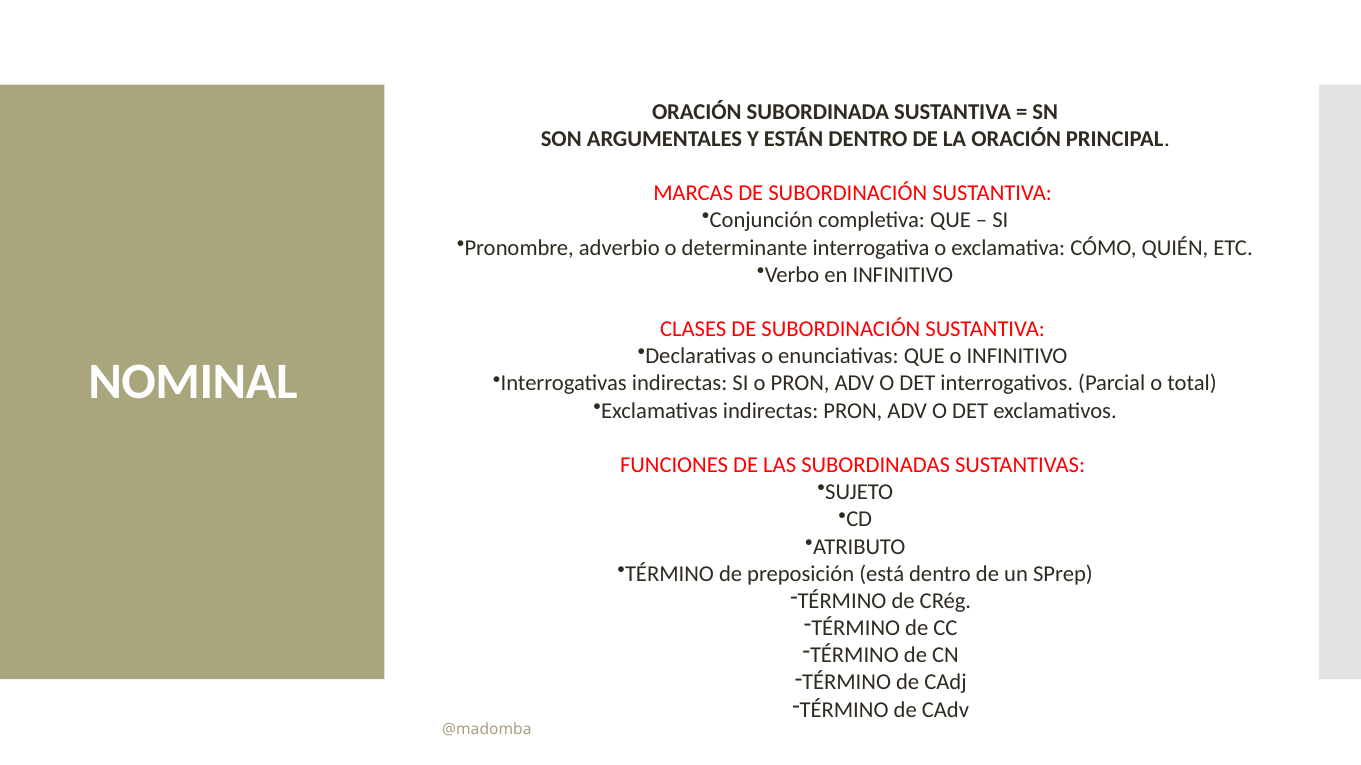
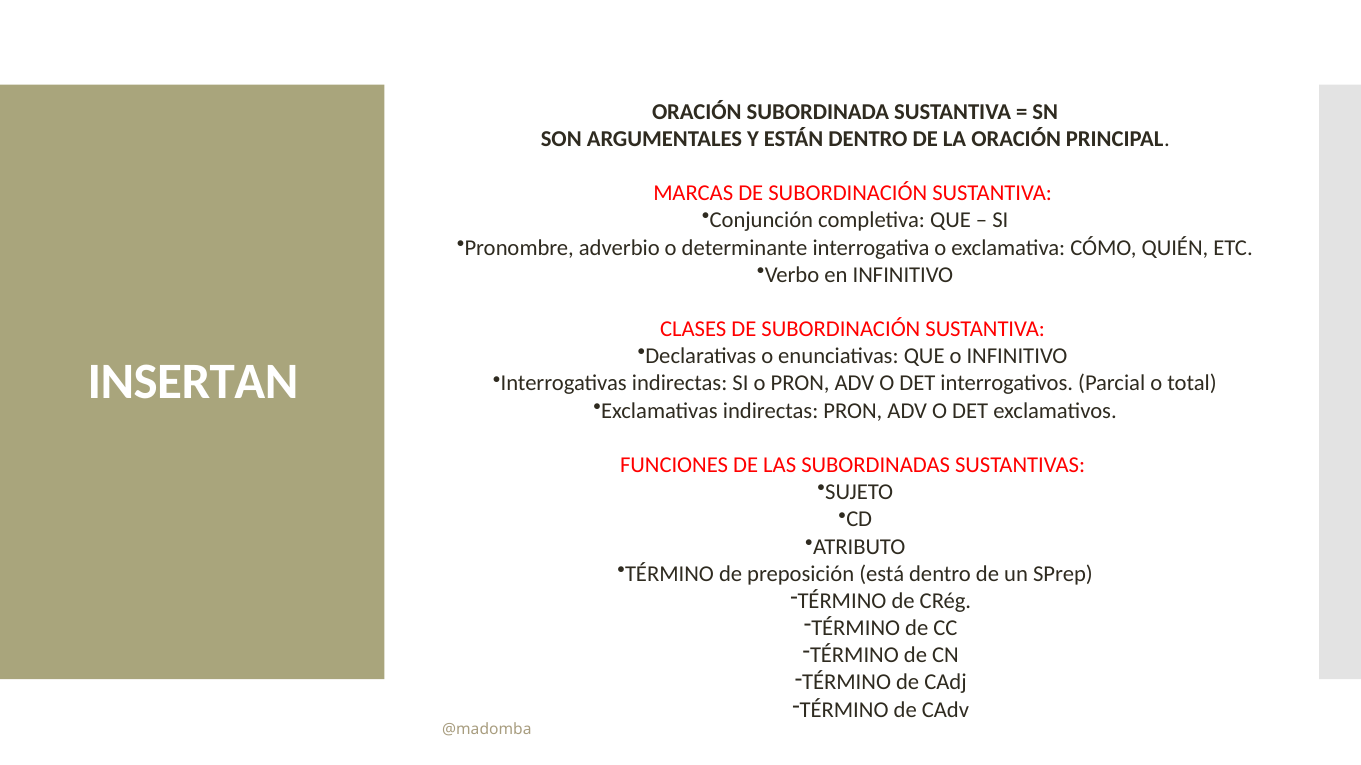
NOMINAL: NOMINAL -> INSERTAN
